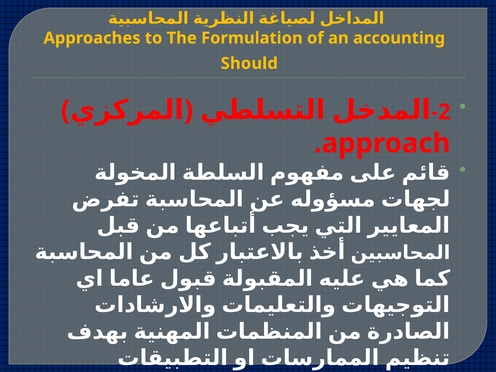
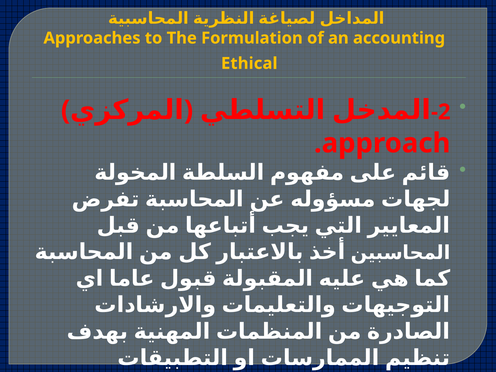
Should: Should -> Ethical
